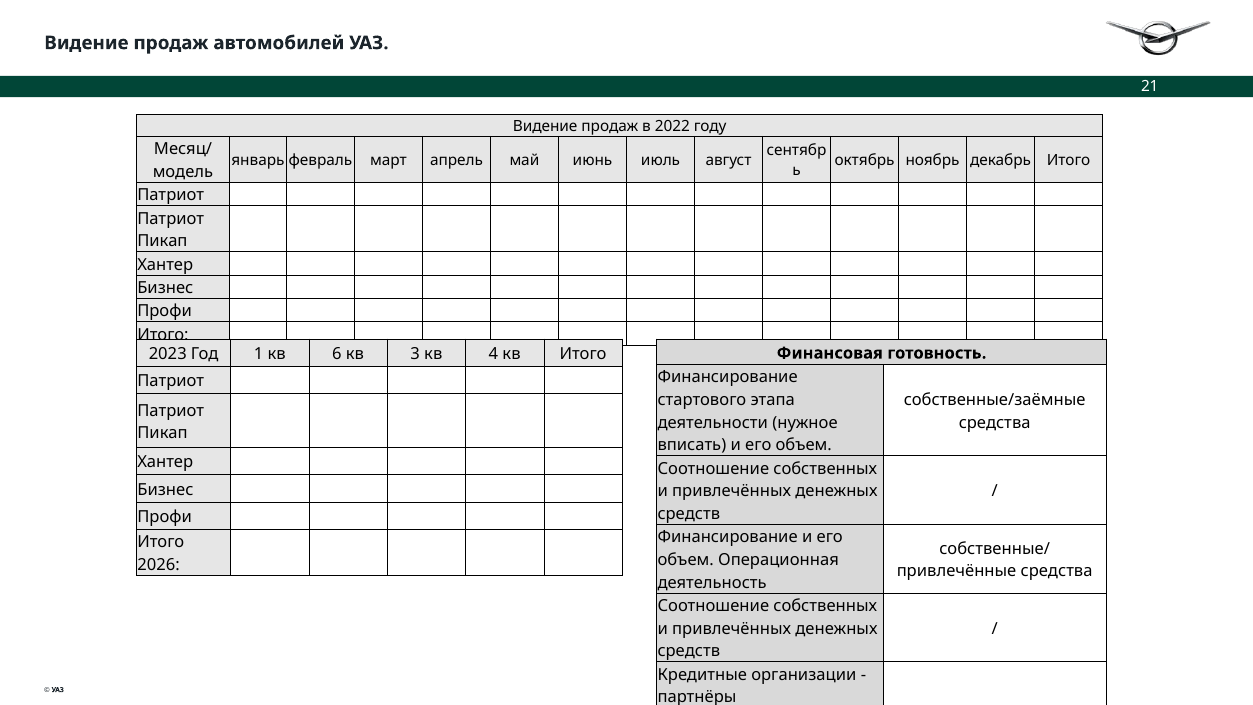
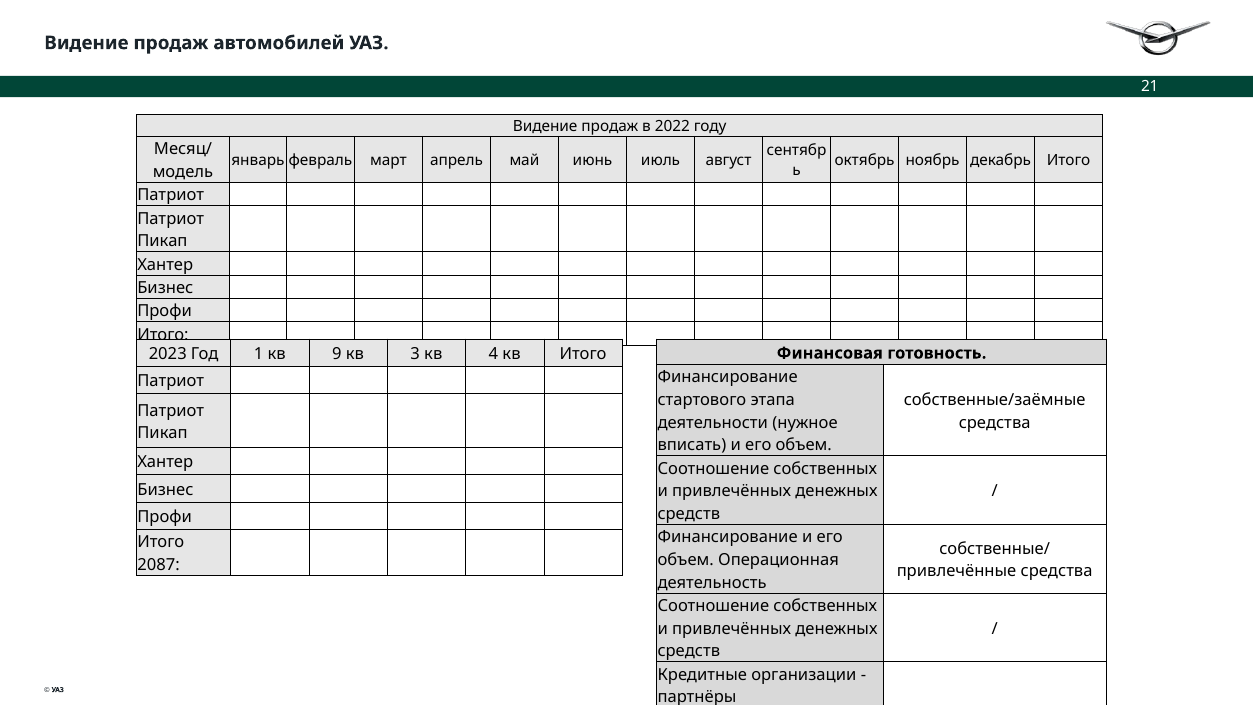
6: 6 -> 9
2026: 2026 -> 2087
